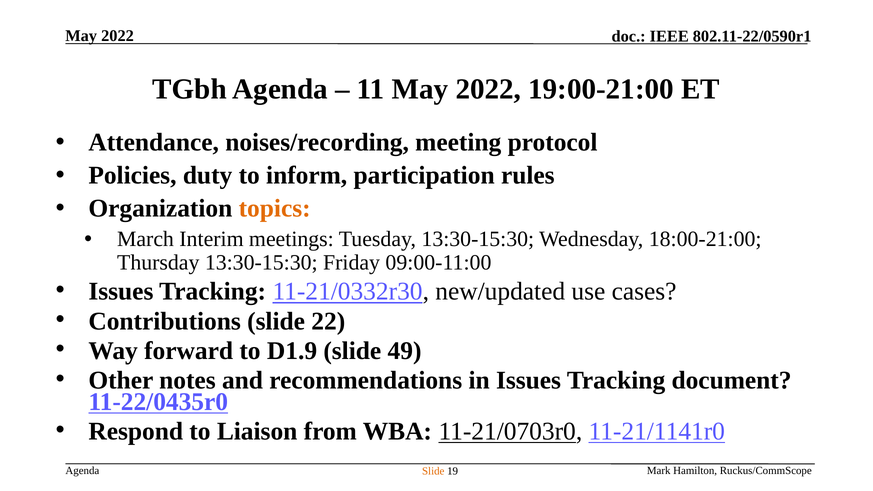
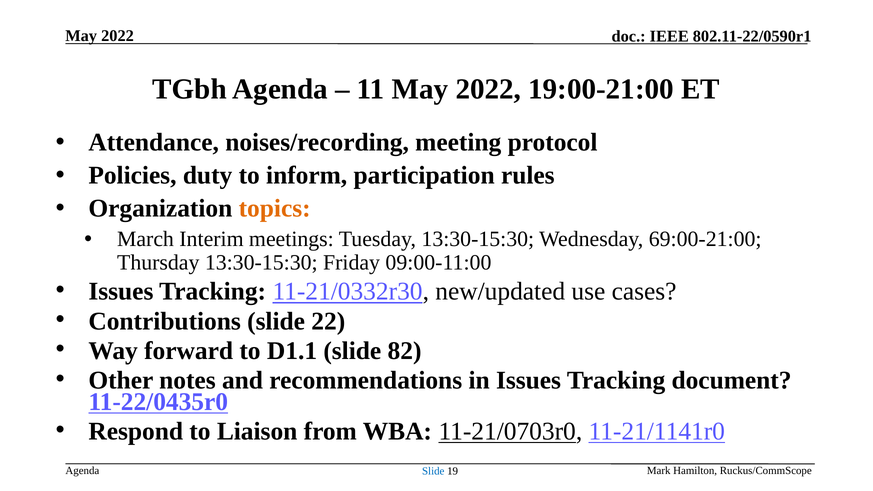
18:00-21:00: 18:00-21:00 -> 69:00-21:00
D1.9: D1.9 -> D1.1
49: 49 -> 82
Slide at (433, 471) colour: orange -> blue
